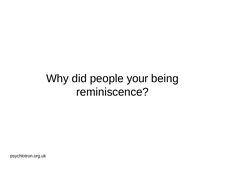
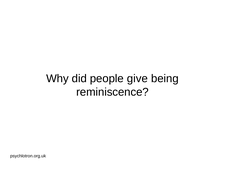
your: your -> give
